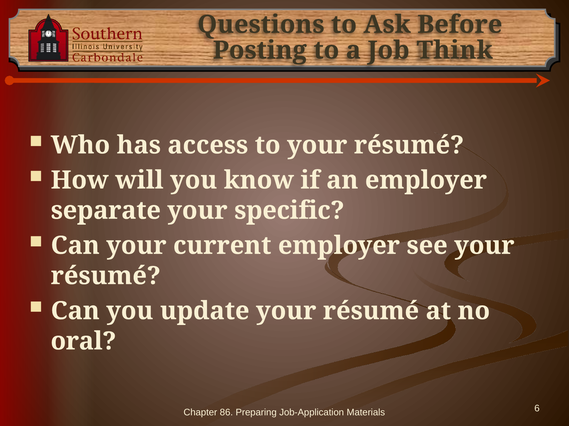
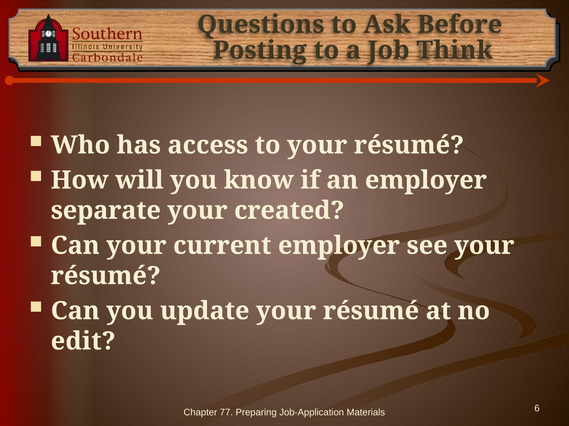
specific: specific -> created
oral: oral -> edit
86: 86 -> 77
